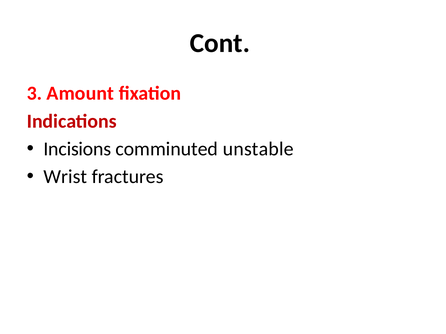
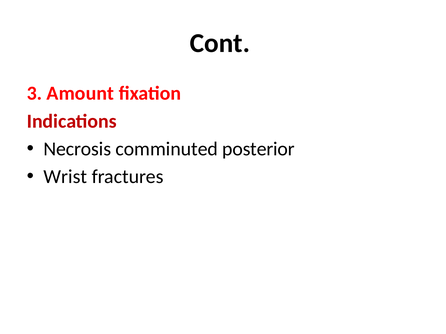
Incisions: Incisions -> Necrosis
unstable: unstable -> posterior
